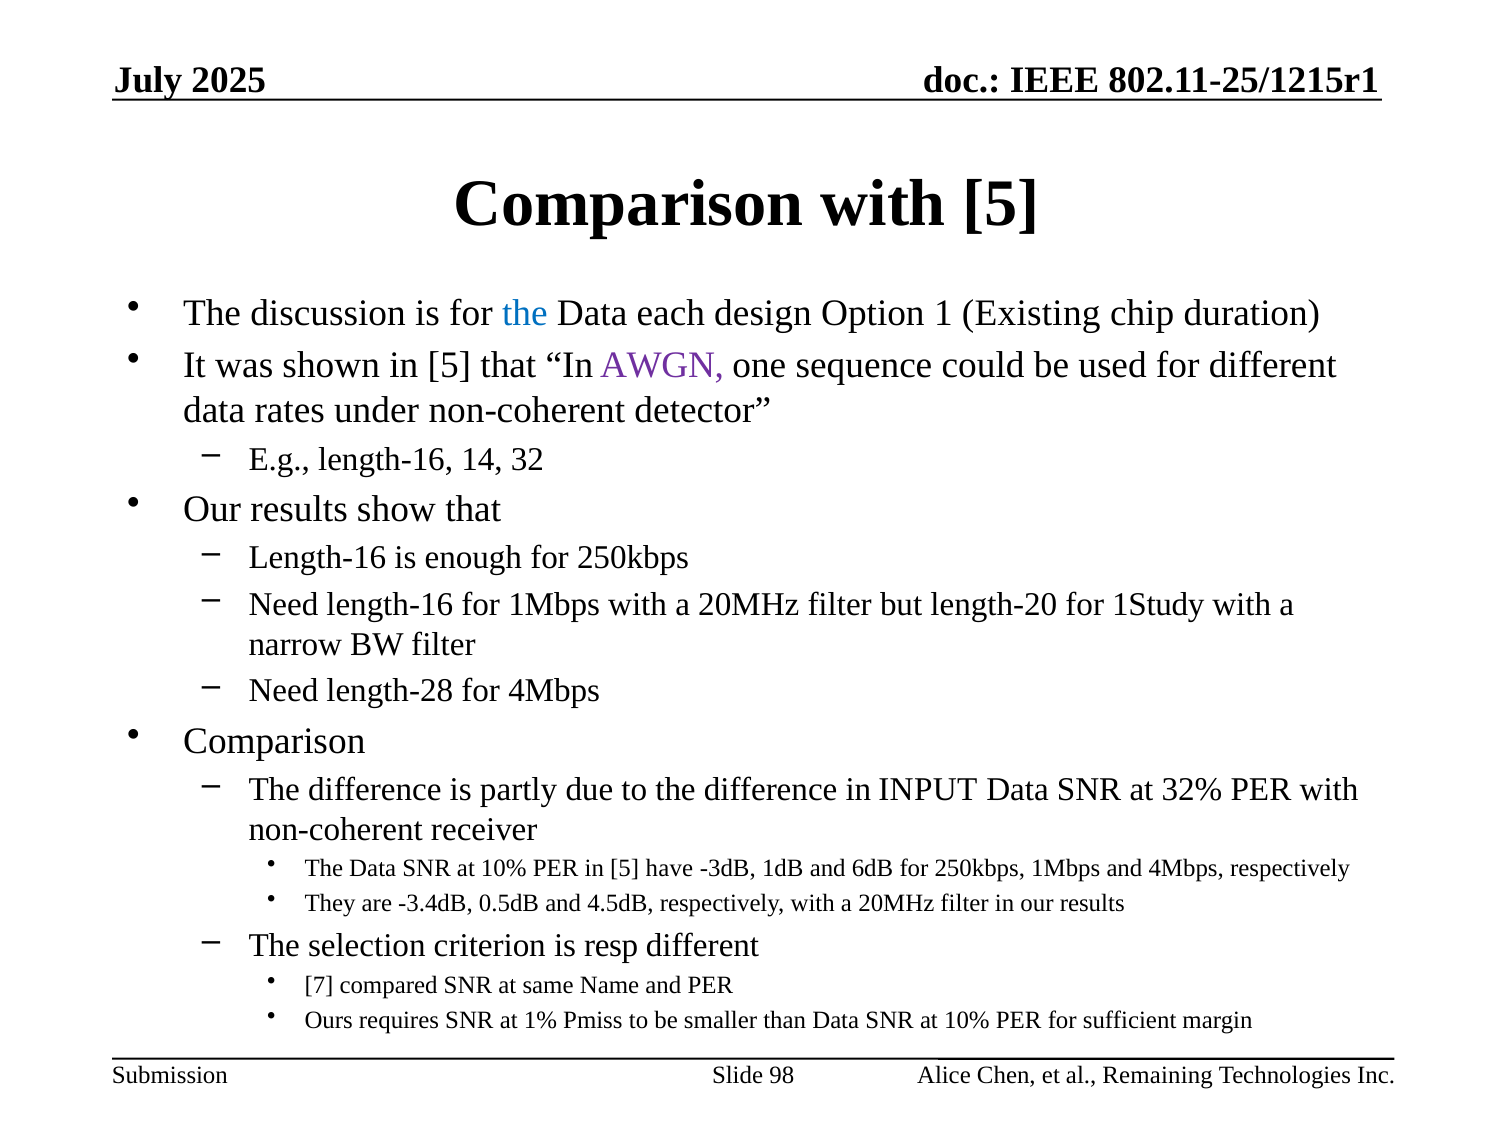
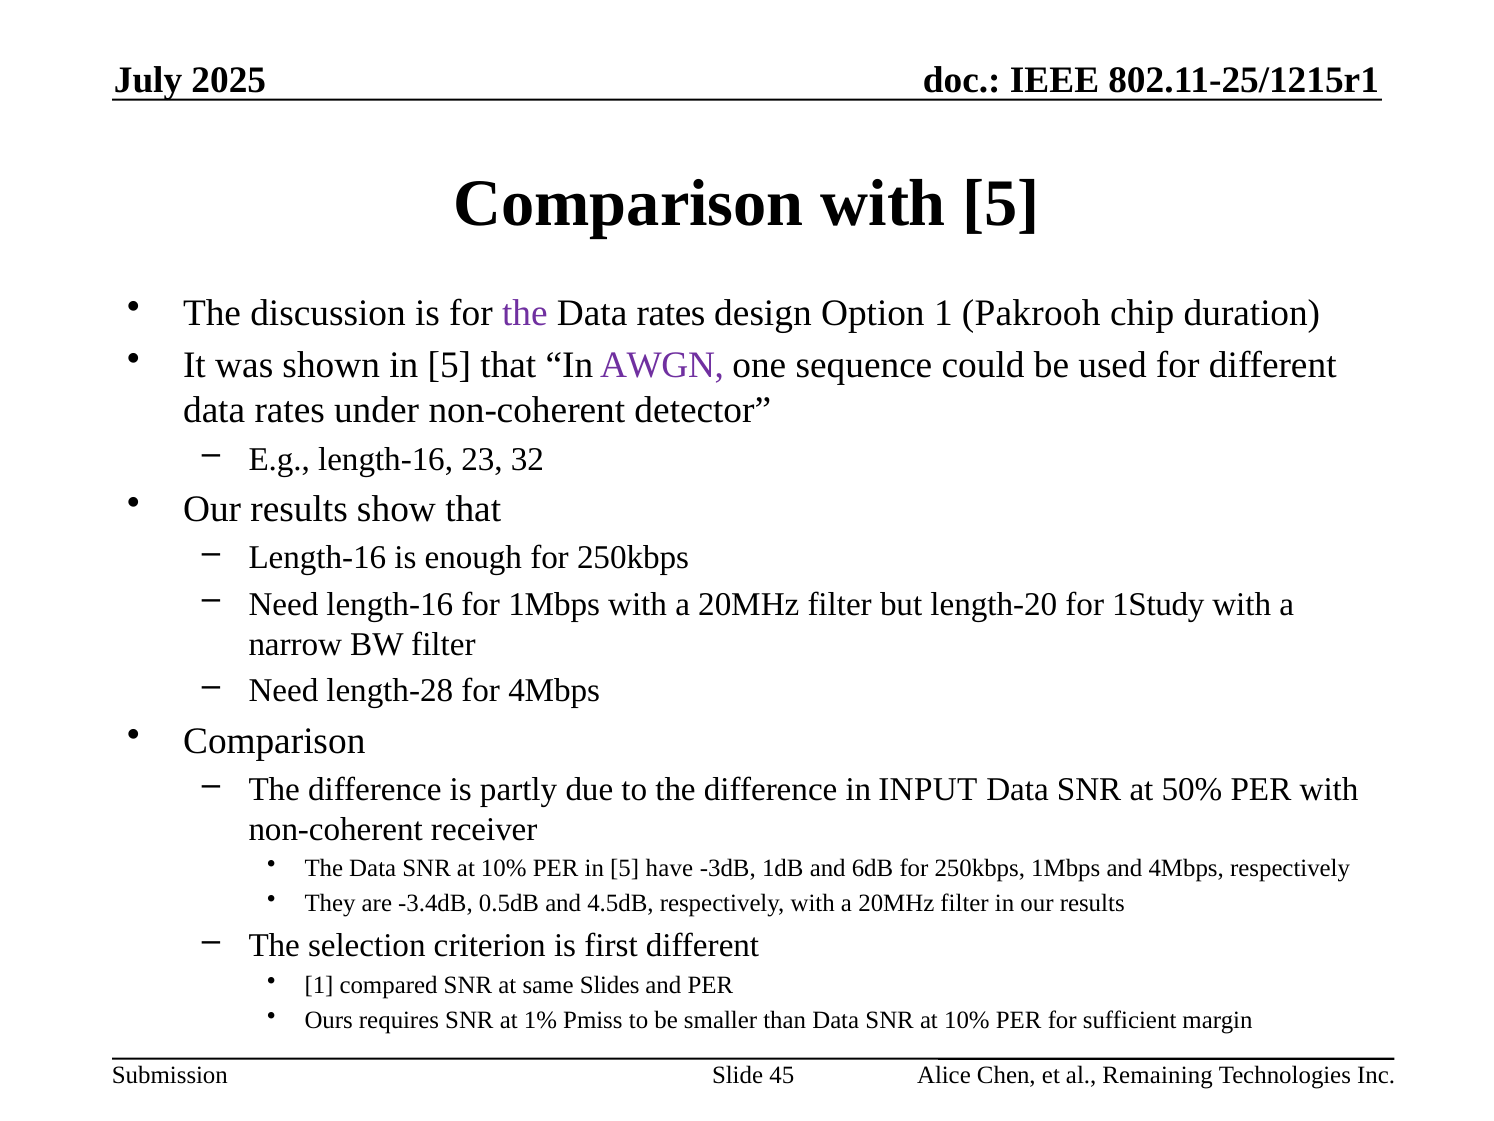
the at (525, 313) colour: blue -> purple
each at (671, 313): each -> rates
Existing: Existing -> Pakrooh
14: 14 -> 23
32%: 32% -> 50%
resp: resp -> first
7 at (319, 985): 7 -> 1
Name: Name -> Slides
98: 98 -> 45
